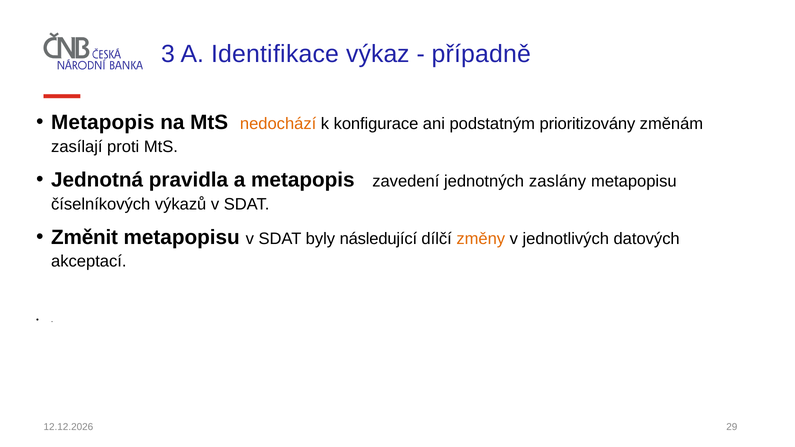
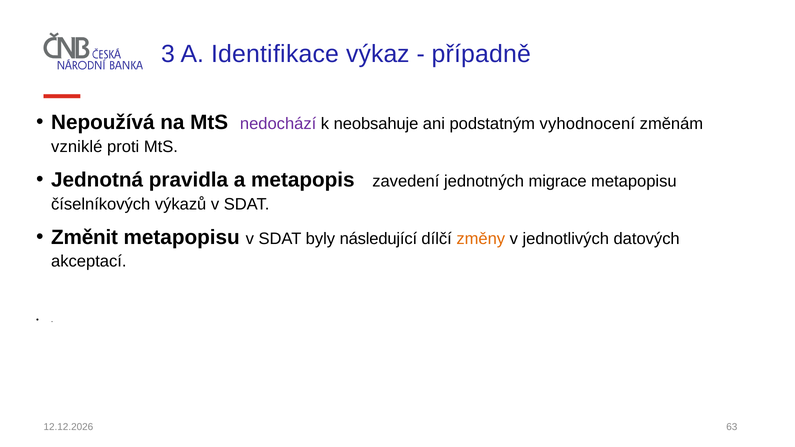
Metapopis at (103, 123): Metapopis -> Nepoužívá
nedochází colour: orange -> purple
konfigurace: konfigurace -> neobsahuje
prioritizovány: prioritizovány -> vyhodnocení
zasílají: zasílají -> vzniklé
zaslány: zaslány -> migrace
29: 29 -> 63
